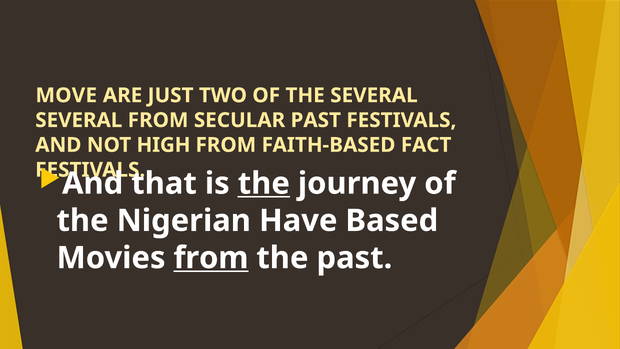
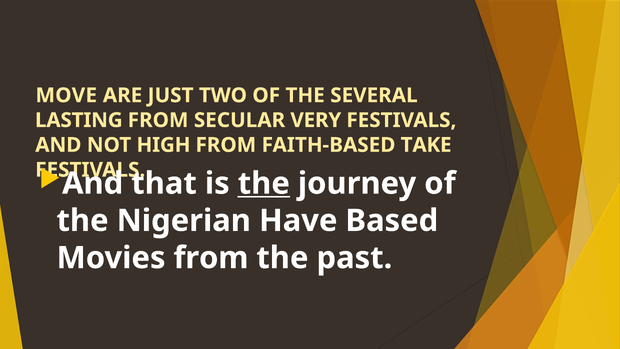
SEVERAL at (79, 120): SEVERAL -> LASTING
SECULAR PAST: PAST -> VERY
FACT: FACT -> TAKE
from at (211, 258) underline: present -> none
